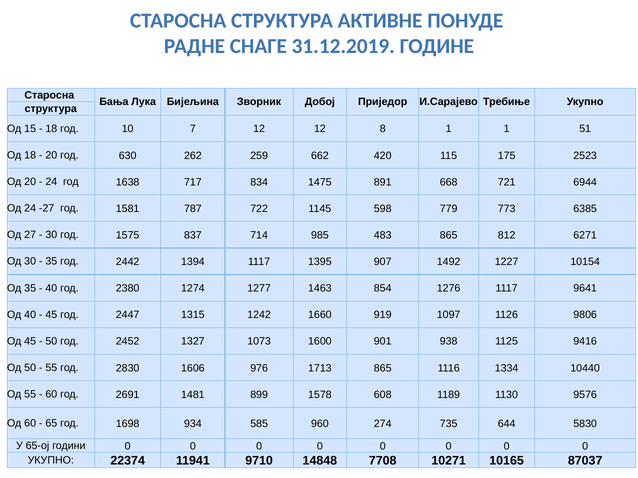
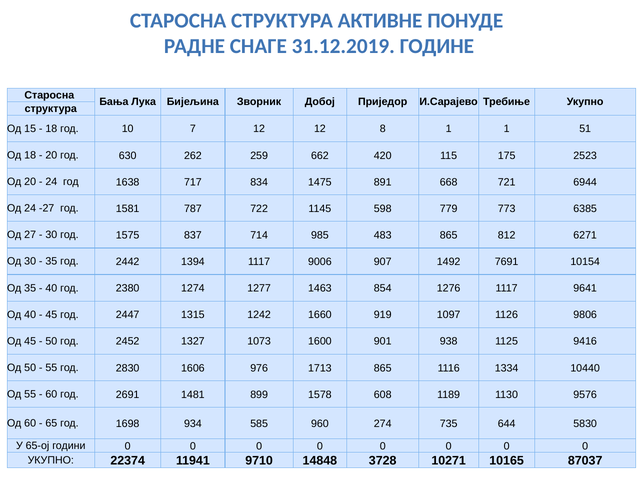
1395: 1395 -> 9006
1227: 1227 -> 7691
7708: 7708 -> 3728
